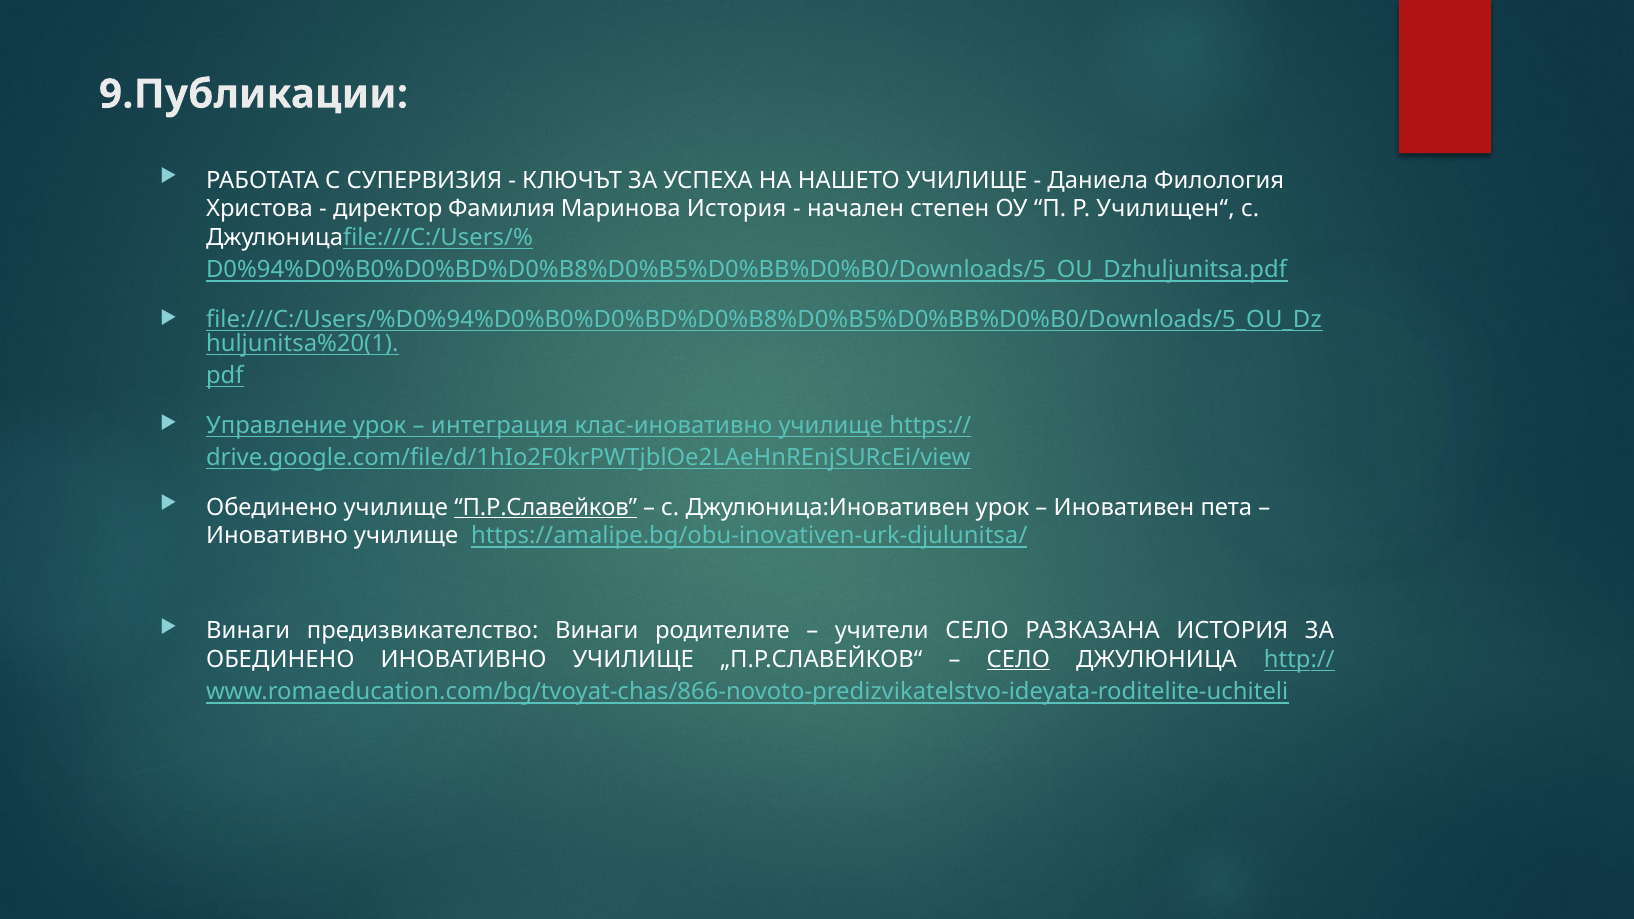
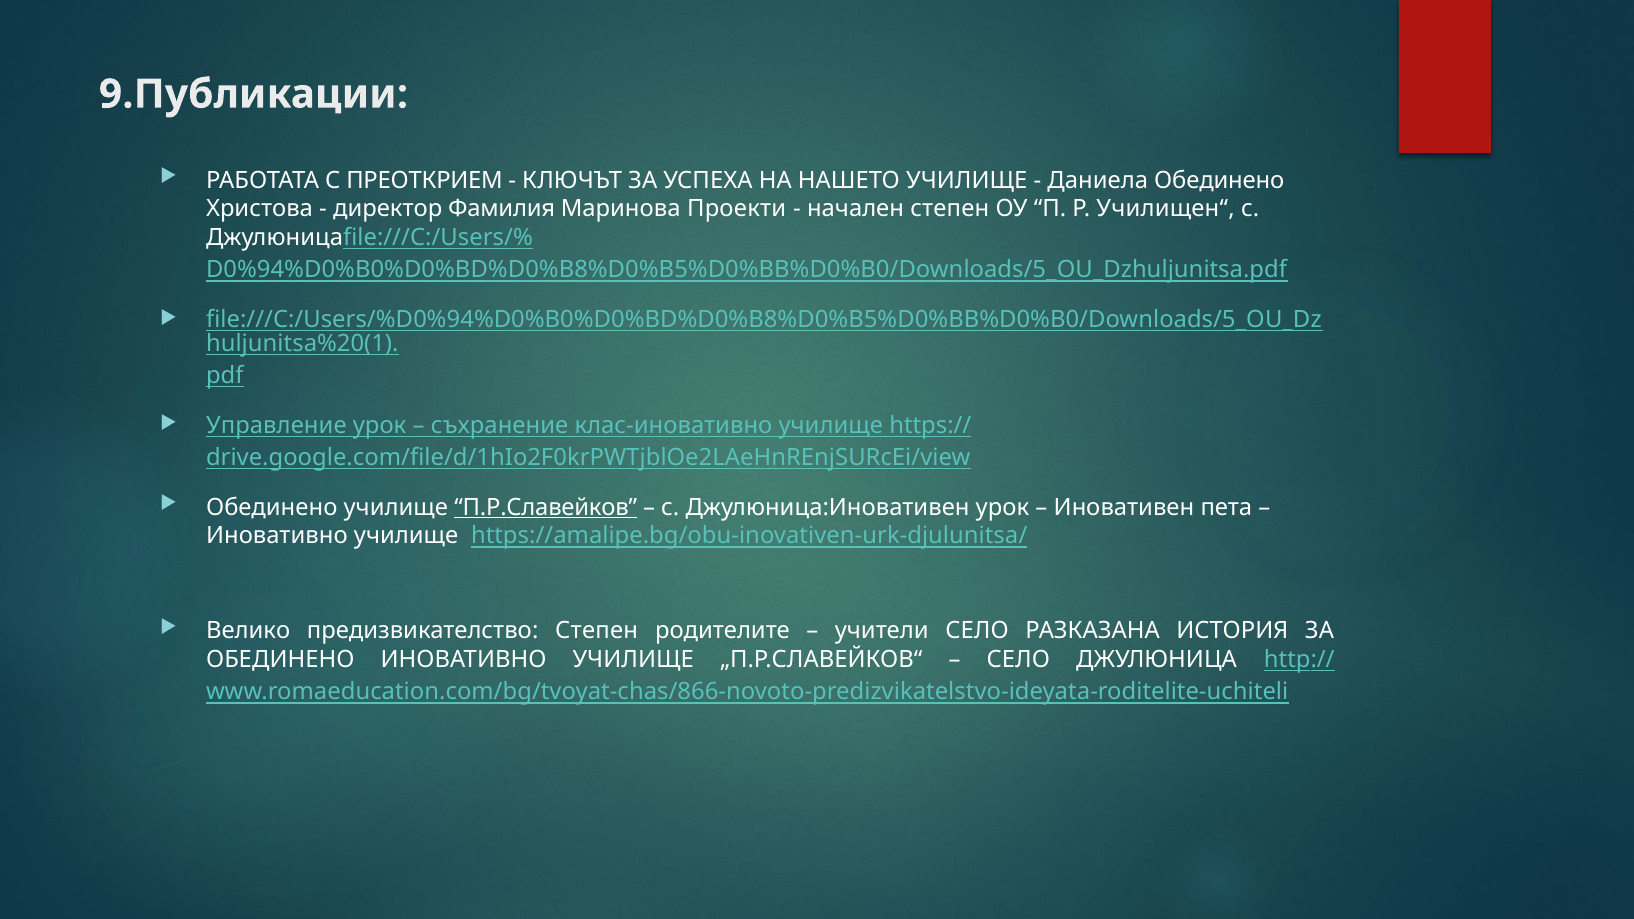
СУПЕРВИЗИЯ: СУПЕРВИЗИЯ -> ПРЕОТКРИЕМ
Даниела Филология: Филология -> Обединено
Маринова История: История -> Проекти
интеграция: интеграция -> съхранение
Винаги at (248, 631): Винаги -> Велико
предизвикателство Винаги: Винаги -> Степен
СЕЛО at (1018, 660) underline: present -> none
